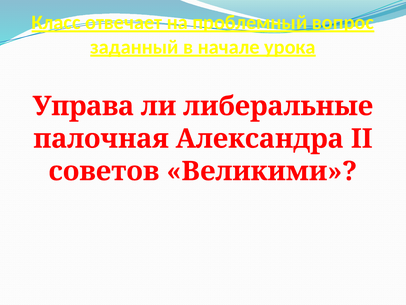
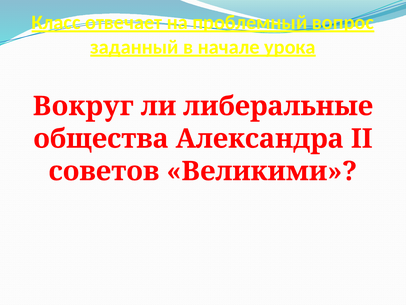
Управа: Управа -> Вокруг
палочная: палочная -> общества
